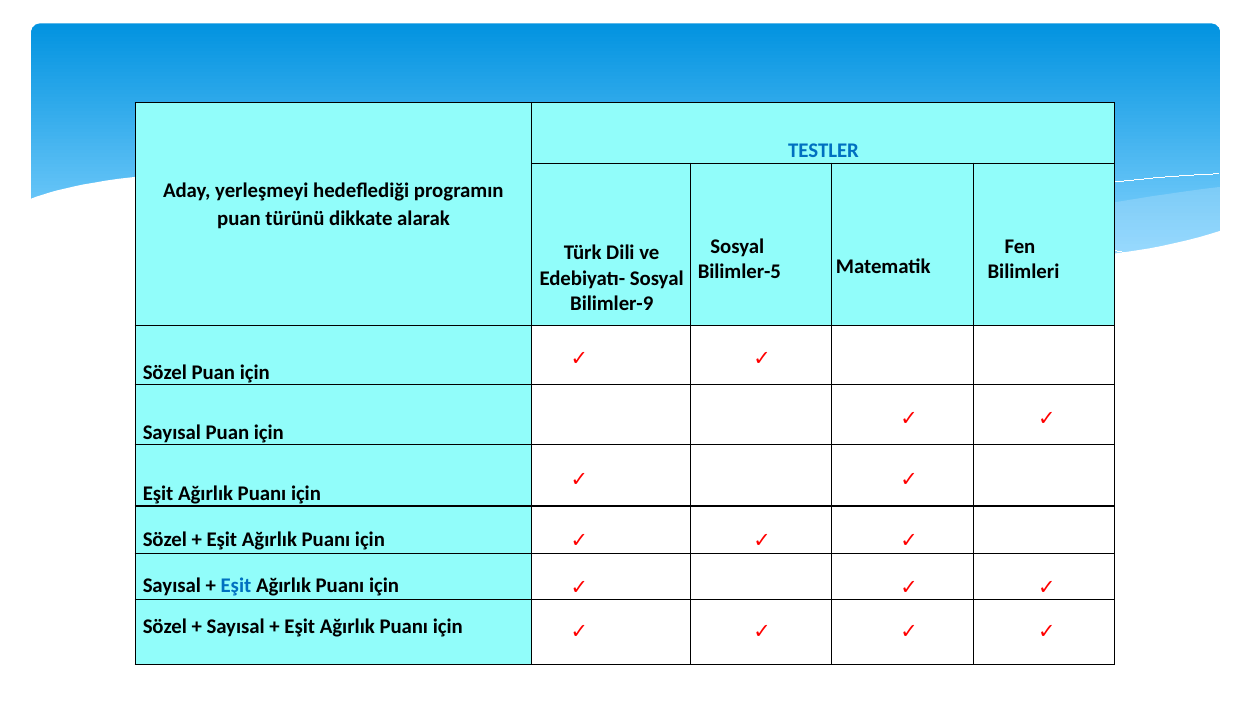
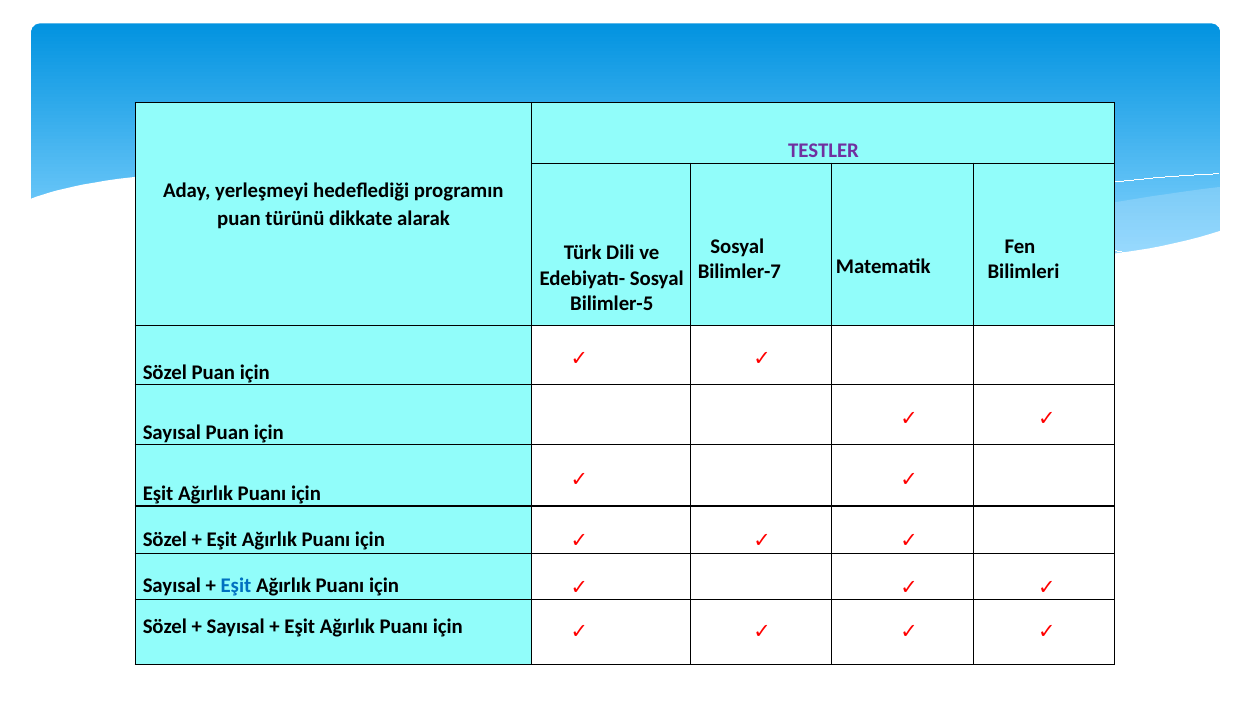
TESTLER colour: blue -> purple
Bilimler-5: Bilimler-5 -> Bilimler-7
Bilimler-9: Bilimler-9 -> Bilimler-5
